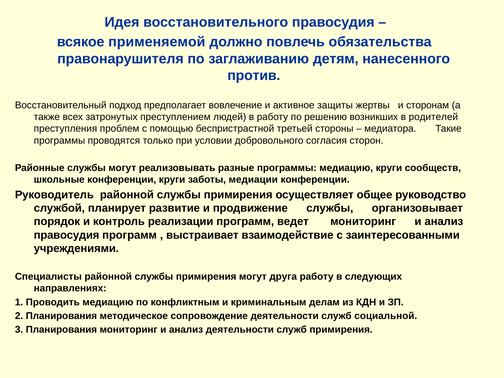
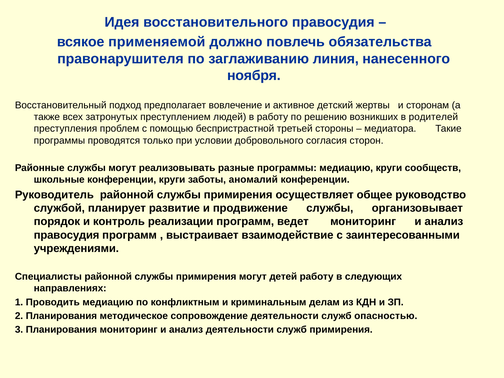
детям: детям -> линия
против: против -> ноября
защиты: защиты -> детский
медиации: медиации -> аномалий
друга: друга -> детей
социальной: социальной -> опасностью
